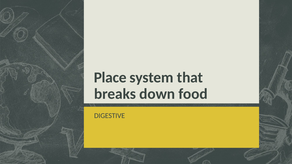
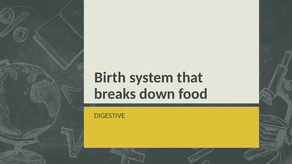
Place: Place -> Birth
